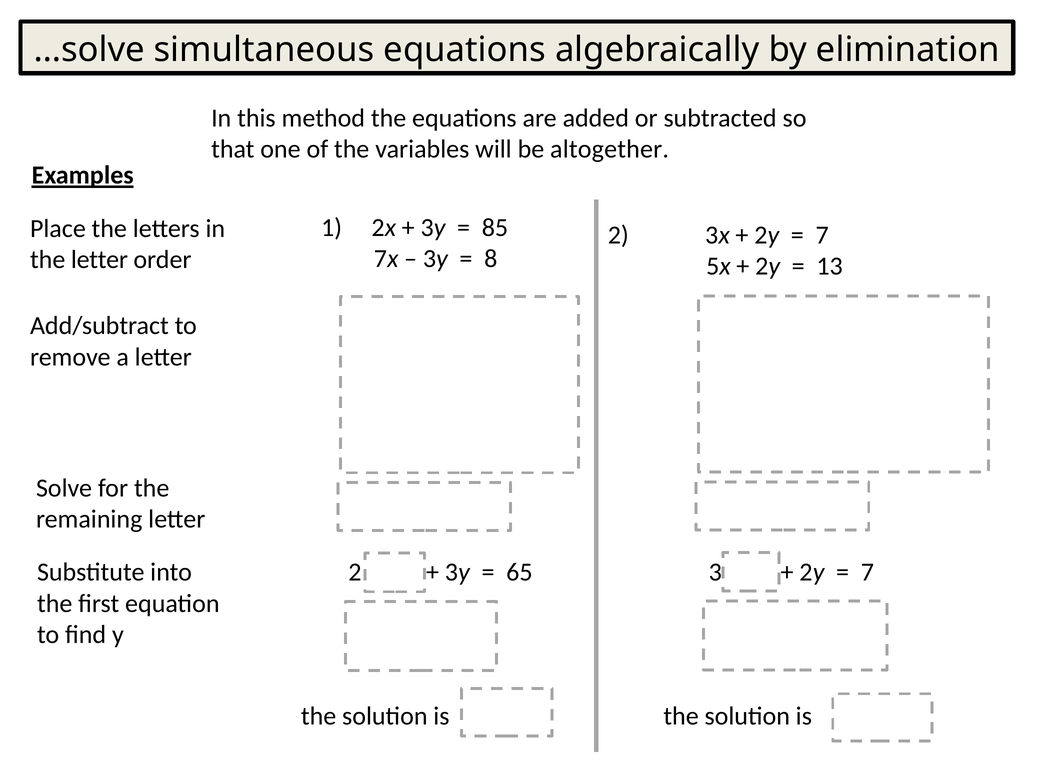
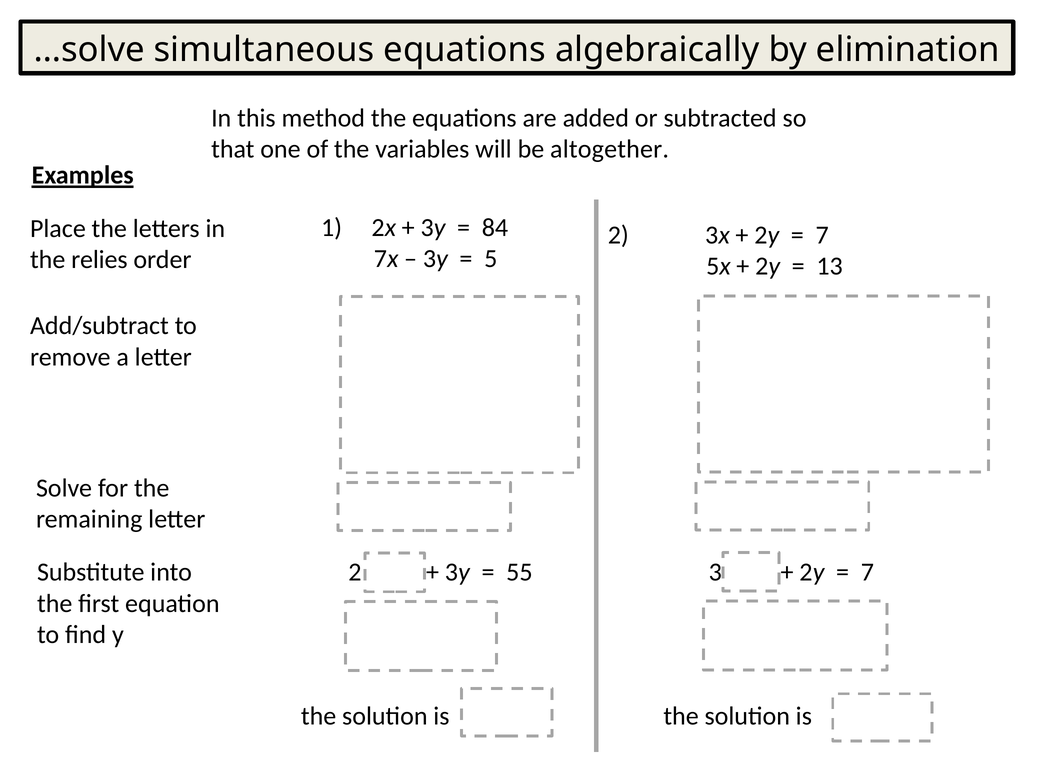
85: 85 -> 84
8: 8 -> 5
the letter: letter -> relies
65: 65 -> 55
